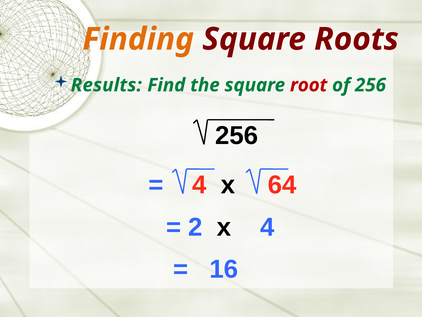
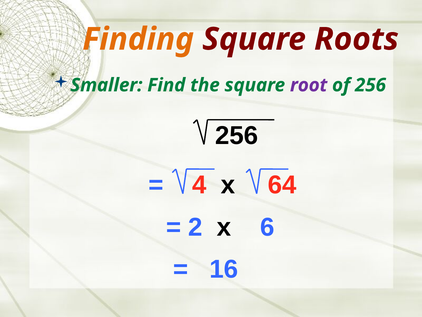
Results: Results -> Smaller
root colour: red -> purple
x 4: 4 -> 6
